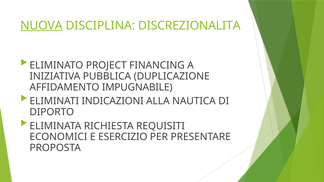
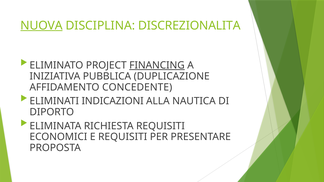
FINANCING underline: none -> present
IMPUGNABILE: IMPUGNABILE -> CONCEDENTE
E ESERCIZIO: ESERCIZIO -> REQUISITI
